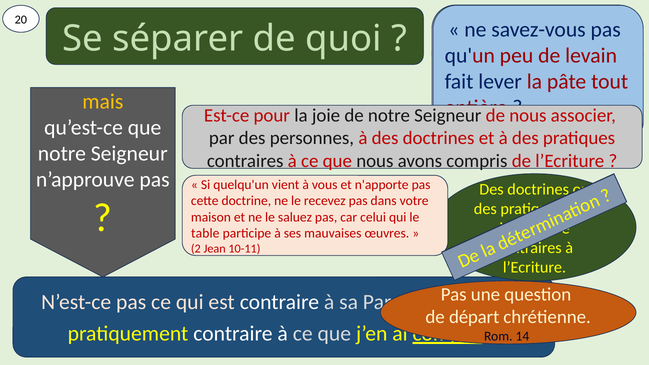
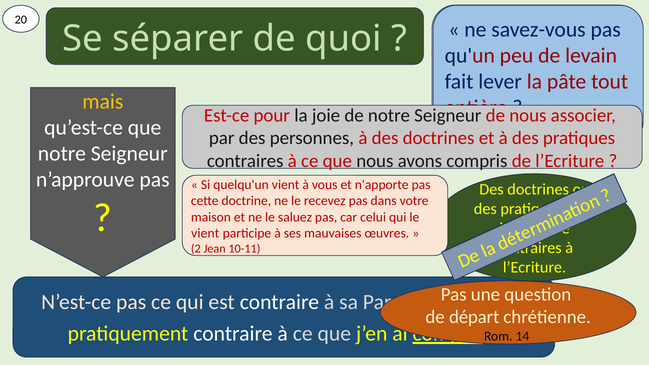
table at (205, 233): table -> vient
